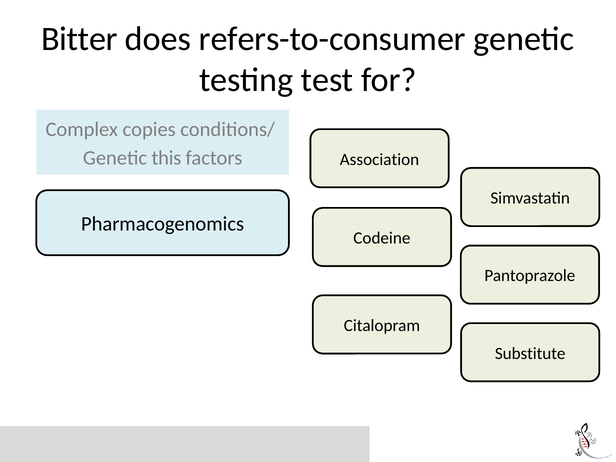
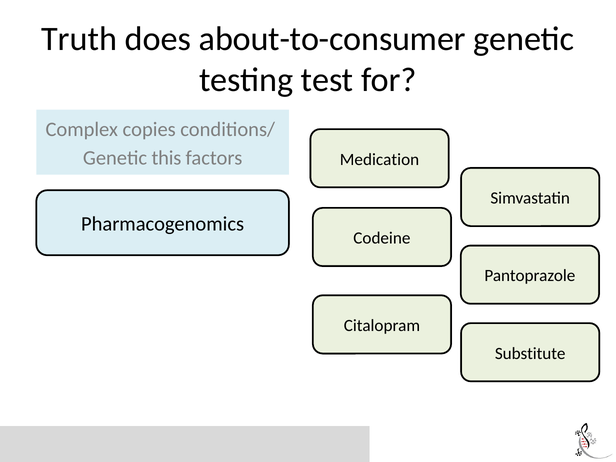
Bitter: Bitter -> Truth
refers-to-consumer: refers-to-consumer -> about-to-consumer
Association: Association -> Medication
